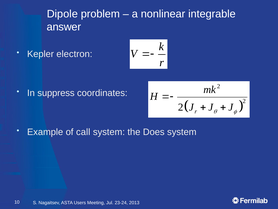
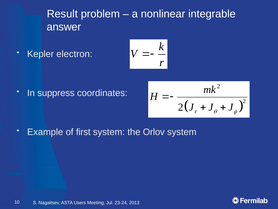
Dipole: Dipole -> Result
call: call -> first
Does: Does -> Orlov
